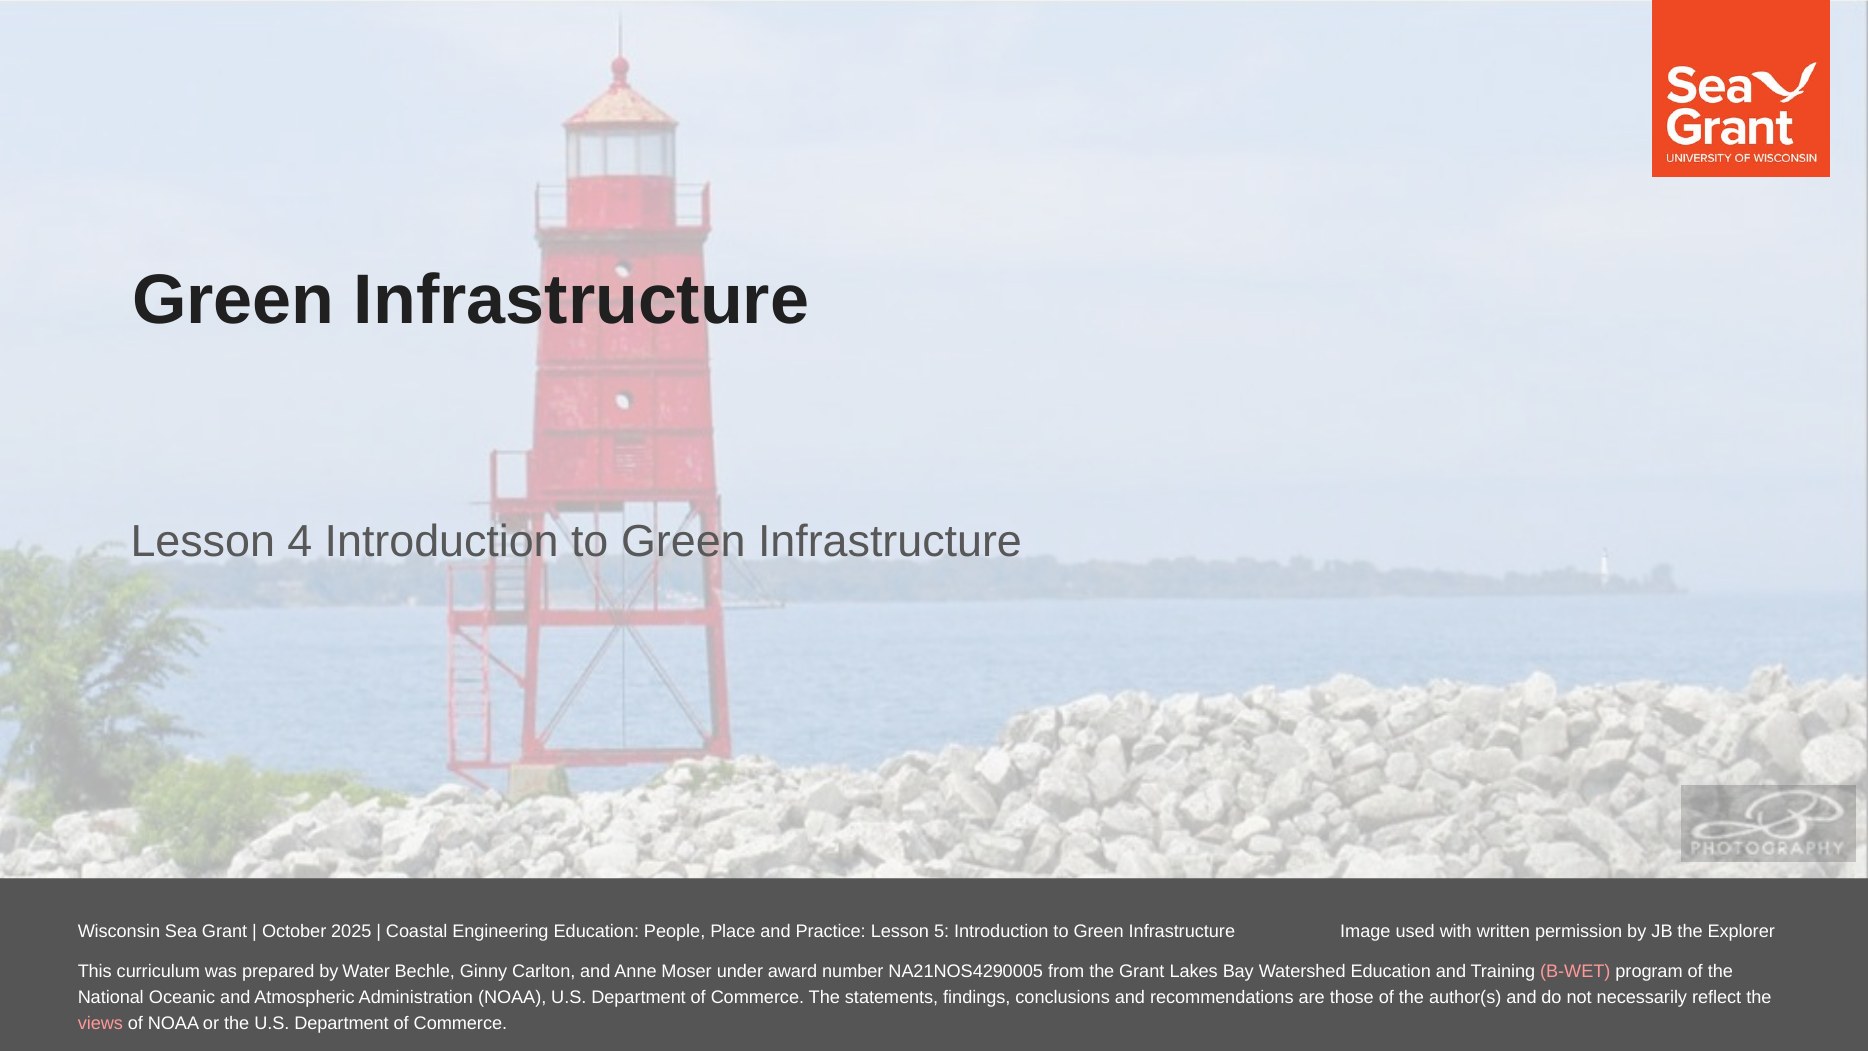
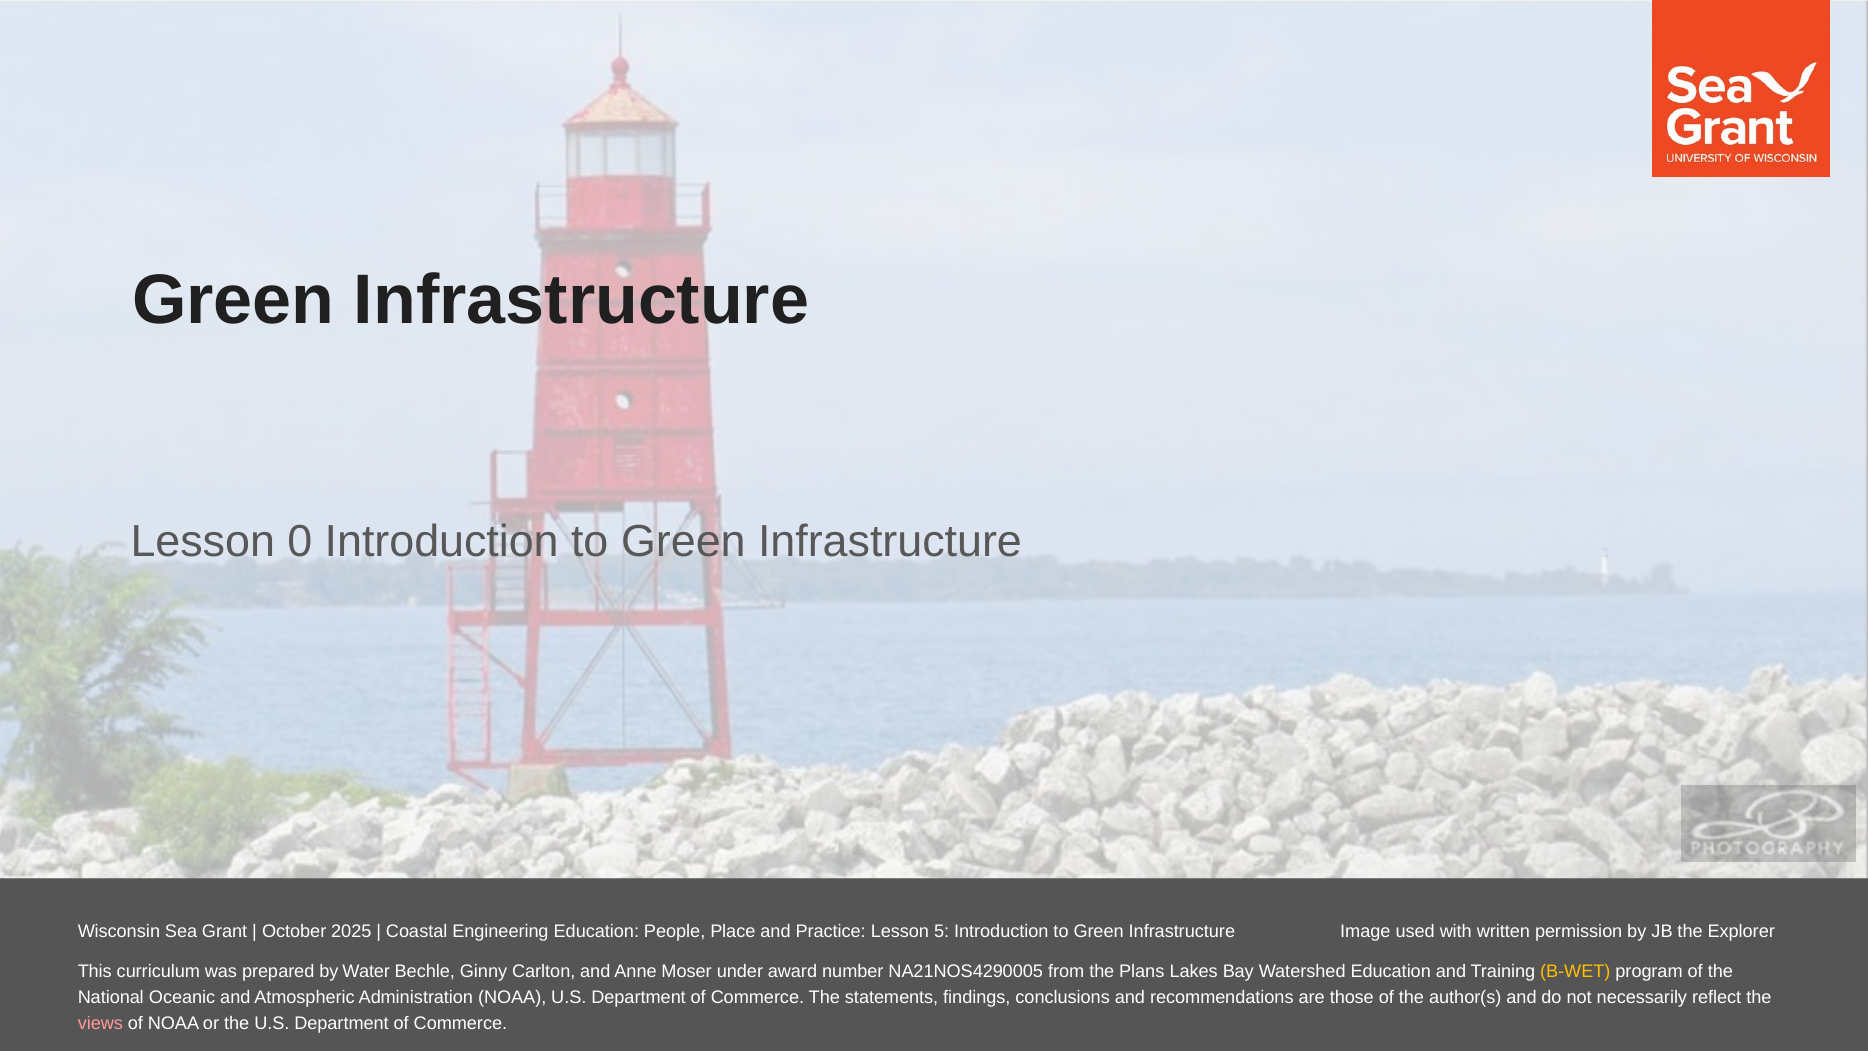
4: 4 -> 0
the Grant: Grant -> Plans
B-WET colour: pink -> yellow
